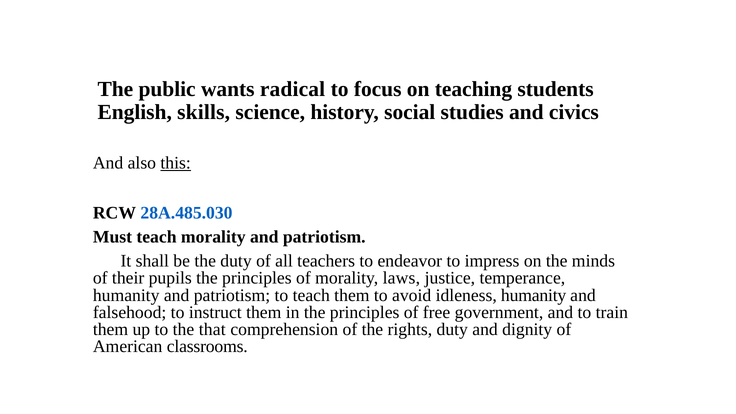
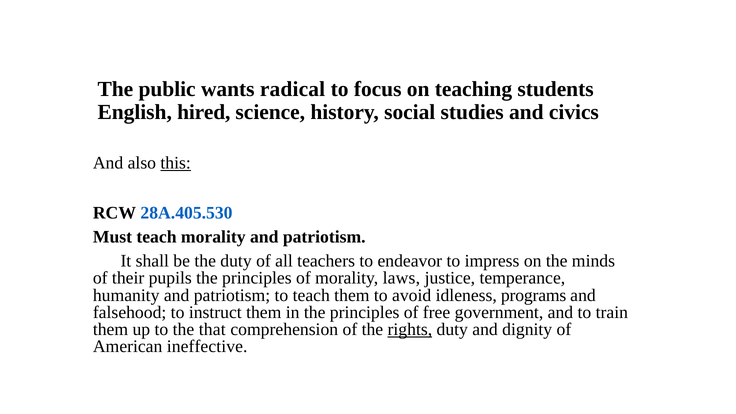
skills: skills -> hired
28A.485.030: 28A.485.030 -> 28A.405.530
idleness humanity: humanity -> programs
rights underline: none -> present
classrooms: classrooms -> ineffective
